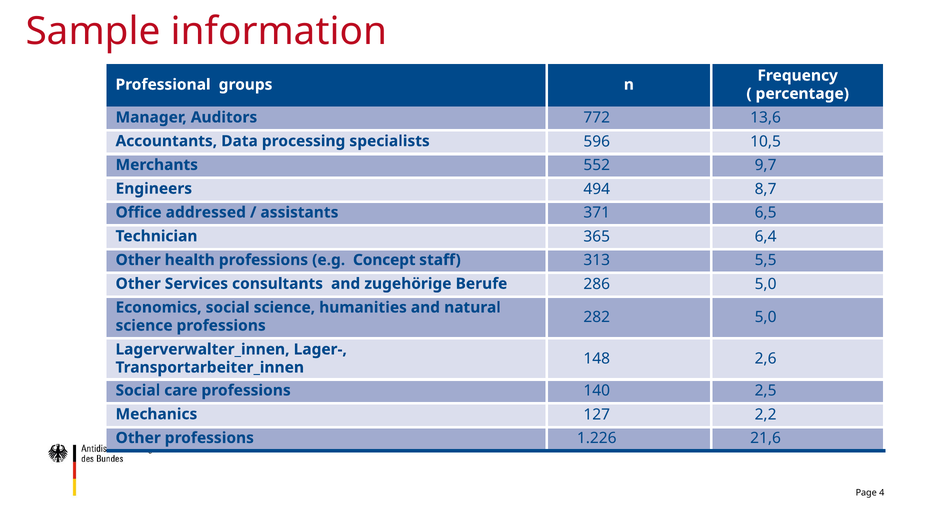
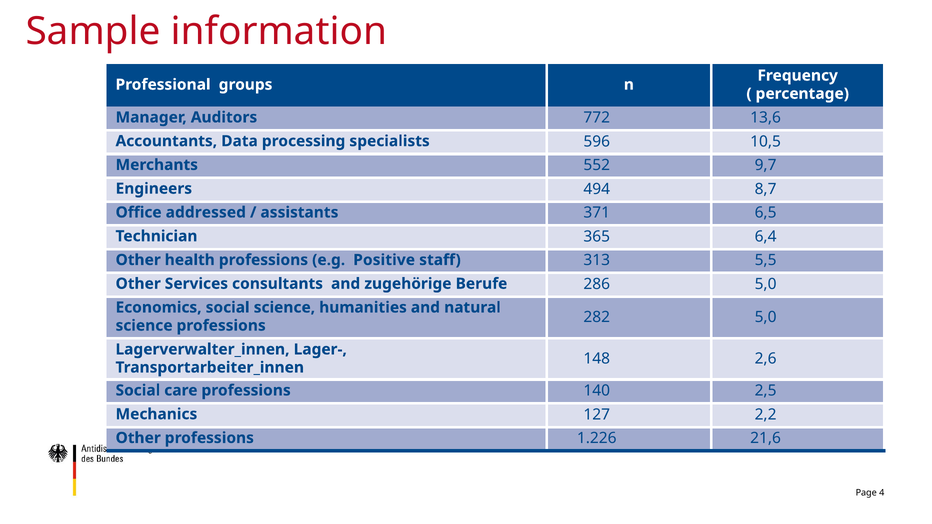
Concept: Concept -> Positive
